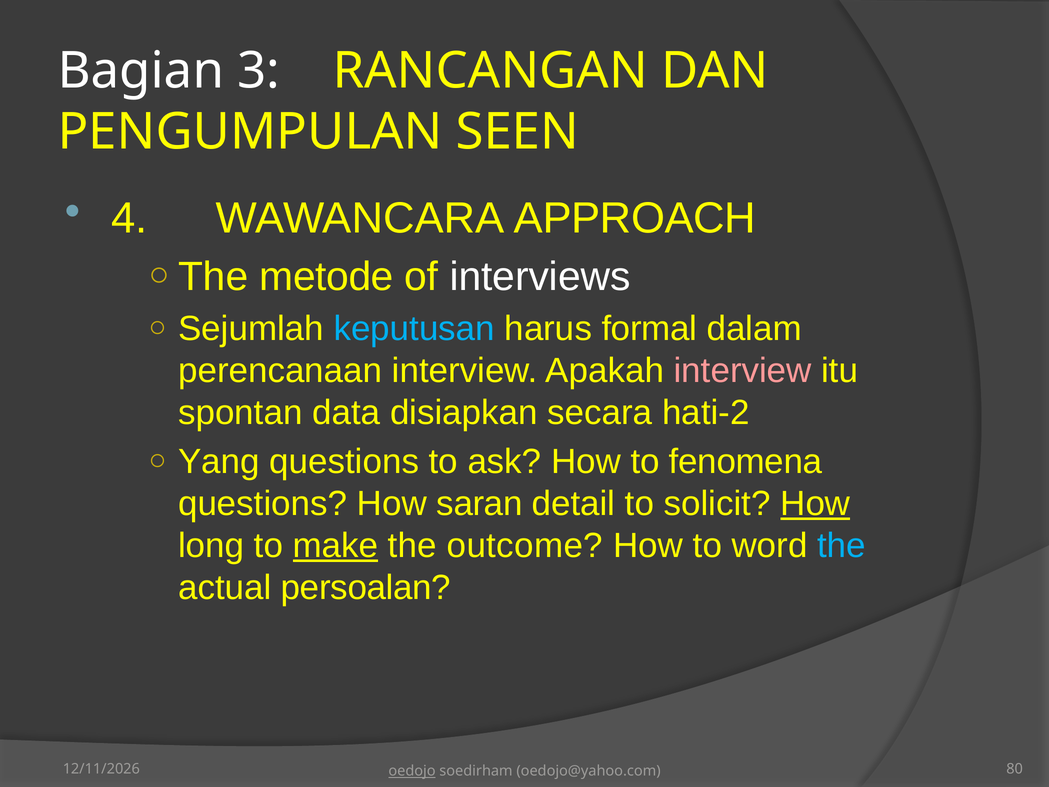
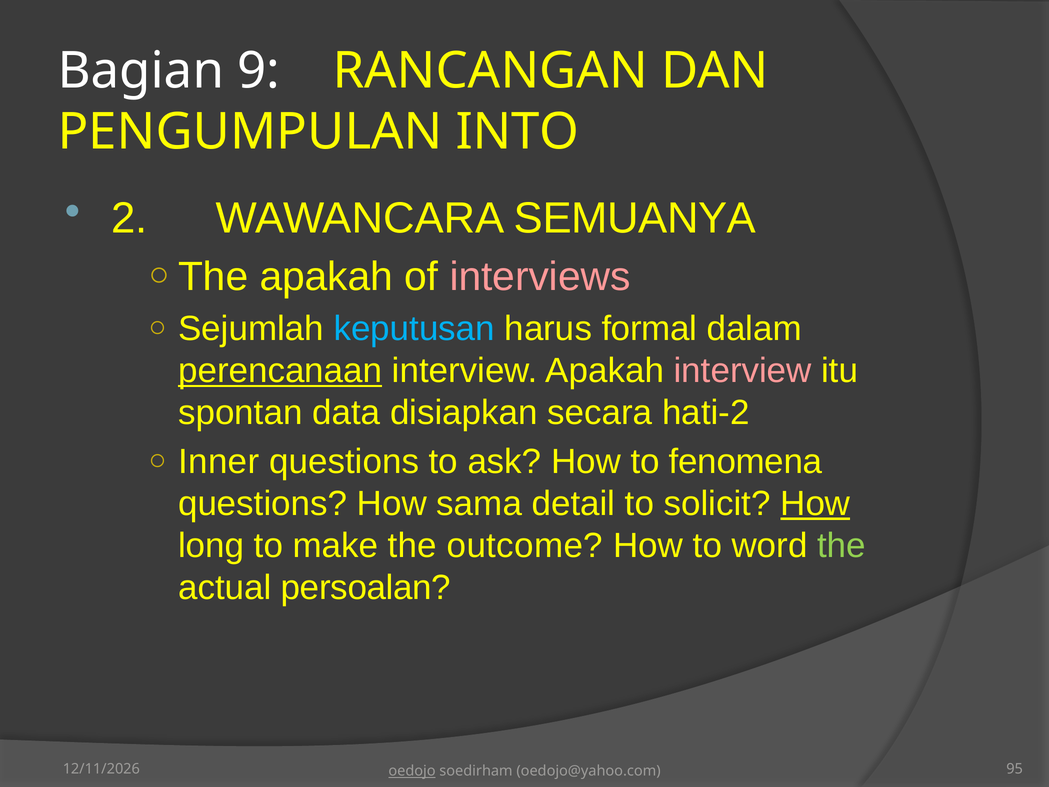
3: 3 -> 9
SEEN: SEEN -> INTO
4: 4 -> 2
APPROACH: APPROACH -> SEMUANYA
metode at (326, 277): metode -> apakah
interviews colour: white -> pink
perencanaan underline: none -> present
Yang: Yang -> Inner
saran: saran -> sama
make underline: present -> none
the at (841, 546) colour: light blue -> light green
80: 80 -> 95
